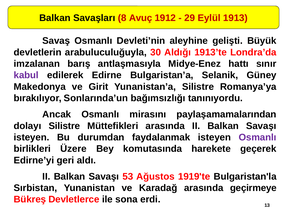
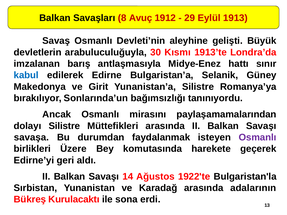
Aldığı: Aldığı -> Kısmı
kabul colour: purple -> blue
isteyen at (31, 137): isteyen -> savaşa
53: 53 -> 14
1919'te: 1919'te -> 1922'te
geçirmeye: geçirmeye -> adalarının
Devletlerce: Devletlerce -> Kurulacaktı
